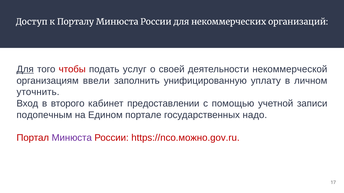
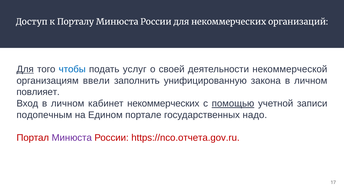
чтобы colour: red -> blue
уплату: уплату -> закона
уточнить: уточнить -> повлияет
Вход в второго: второго -> личном
кабинет предоставлении: предоставлении -> некоммерческих
помощью underline: none -> present
https://nco.можно.gov.ru: https://nco.можно.gov.ru -> https://nco.отчета.gov.ru
